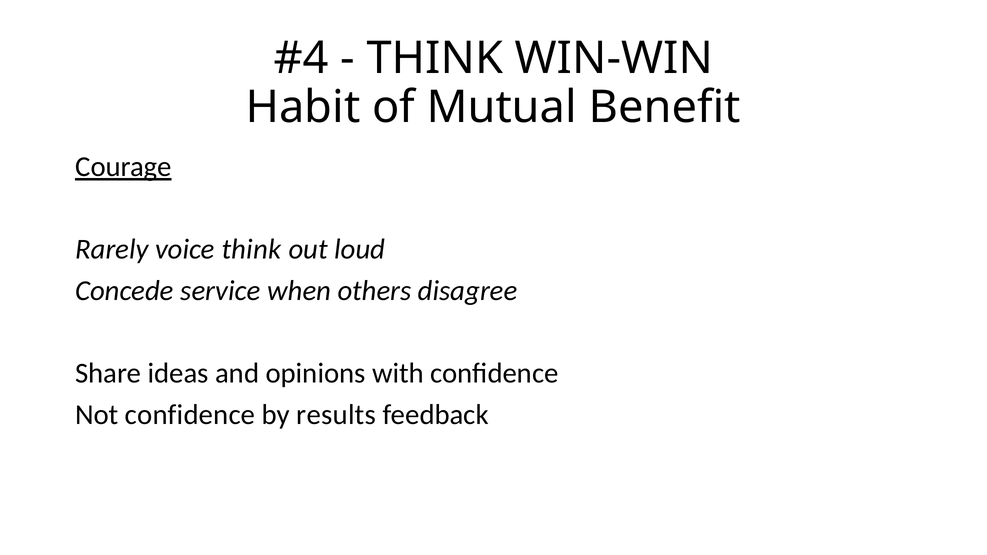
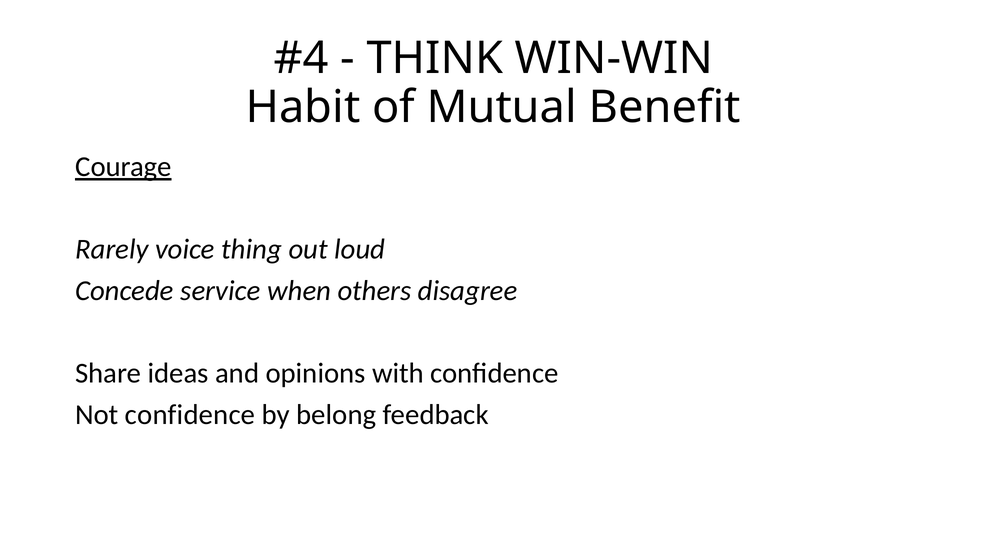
voice think: think -> thing
results: results -> belong
